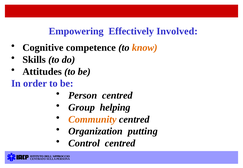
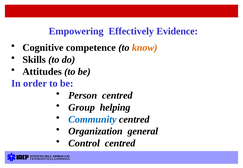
Involved: Involved -> Evidence
Community colour: orange -> blue
putting: putting -> general
